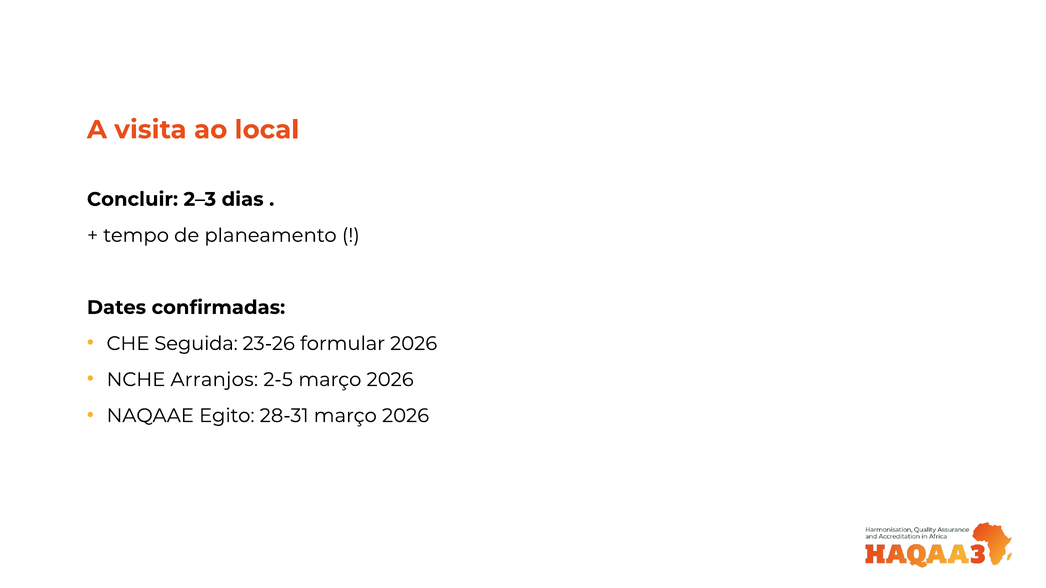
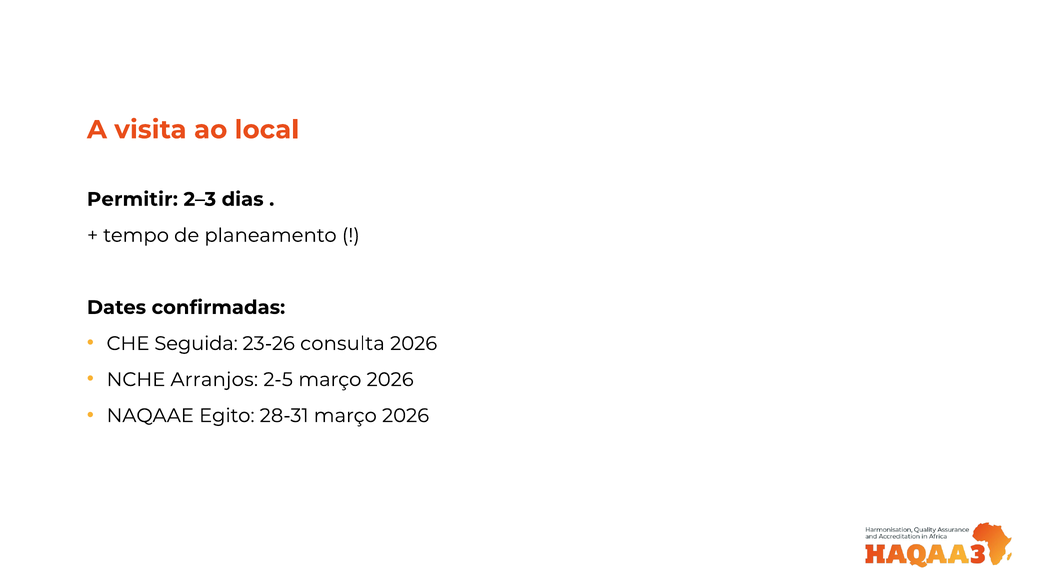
Concluir: Concluir -> Permitir
formular: formular -> consulta
